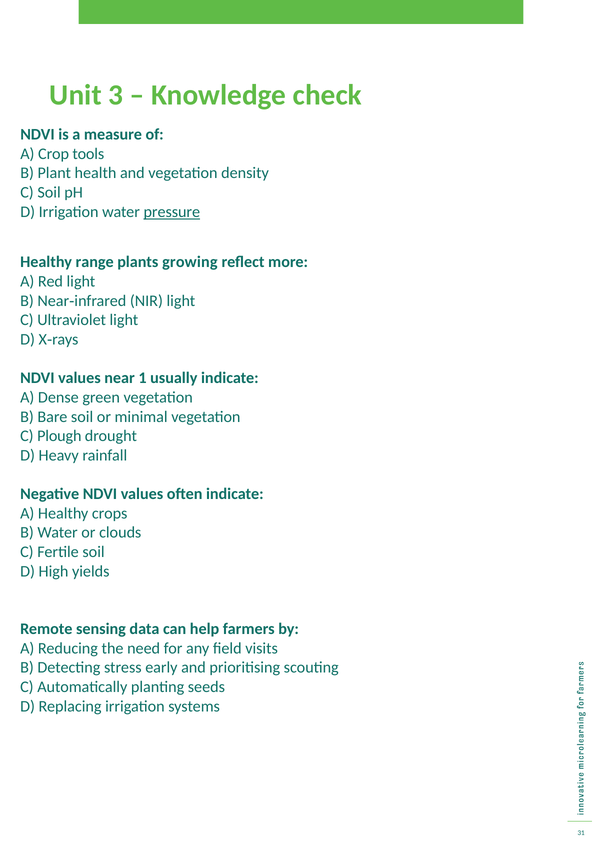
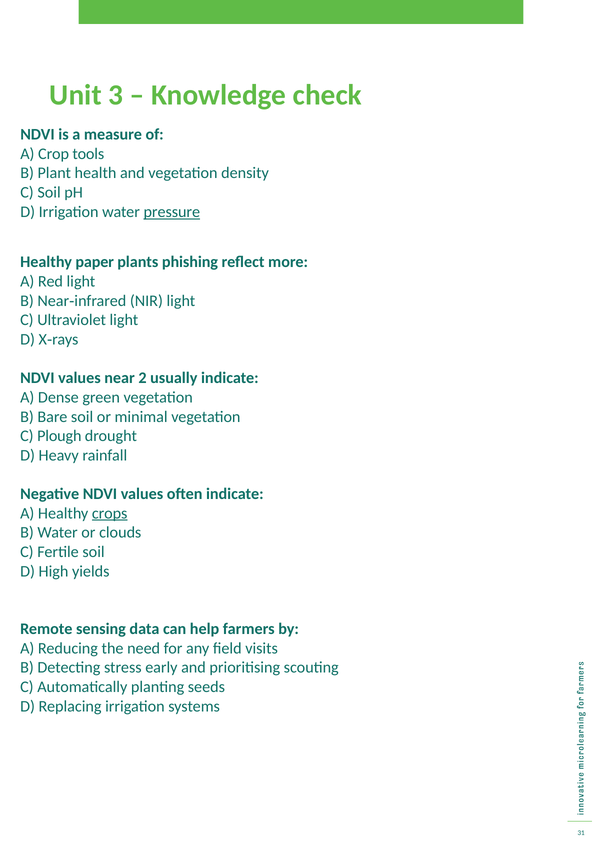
range: range -> paper
growing: growing -> phishing
1: 1 -> 2
crops underline: none -> present
